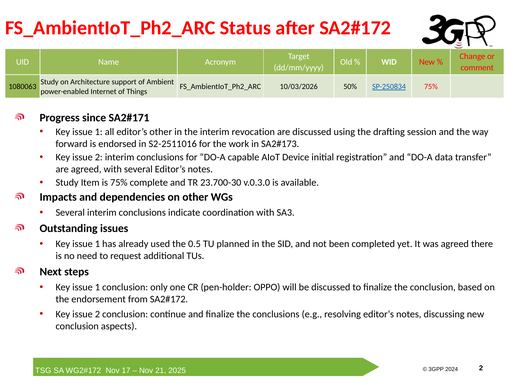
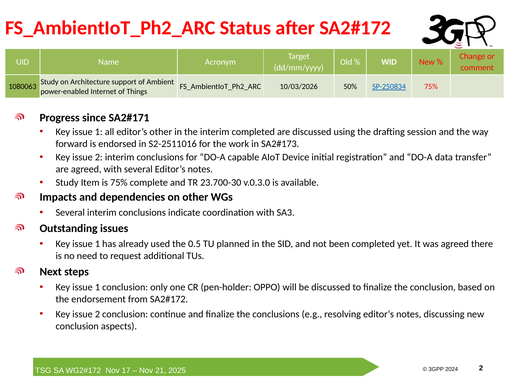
interim revocation: revocation -> completed
